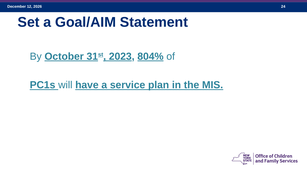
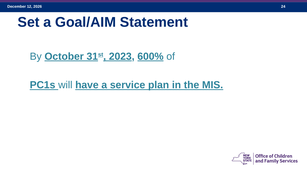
804%: 804% -> 600%
